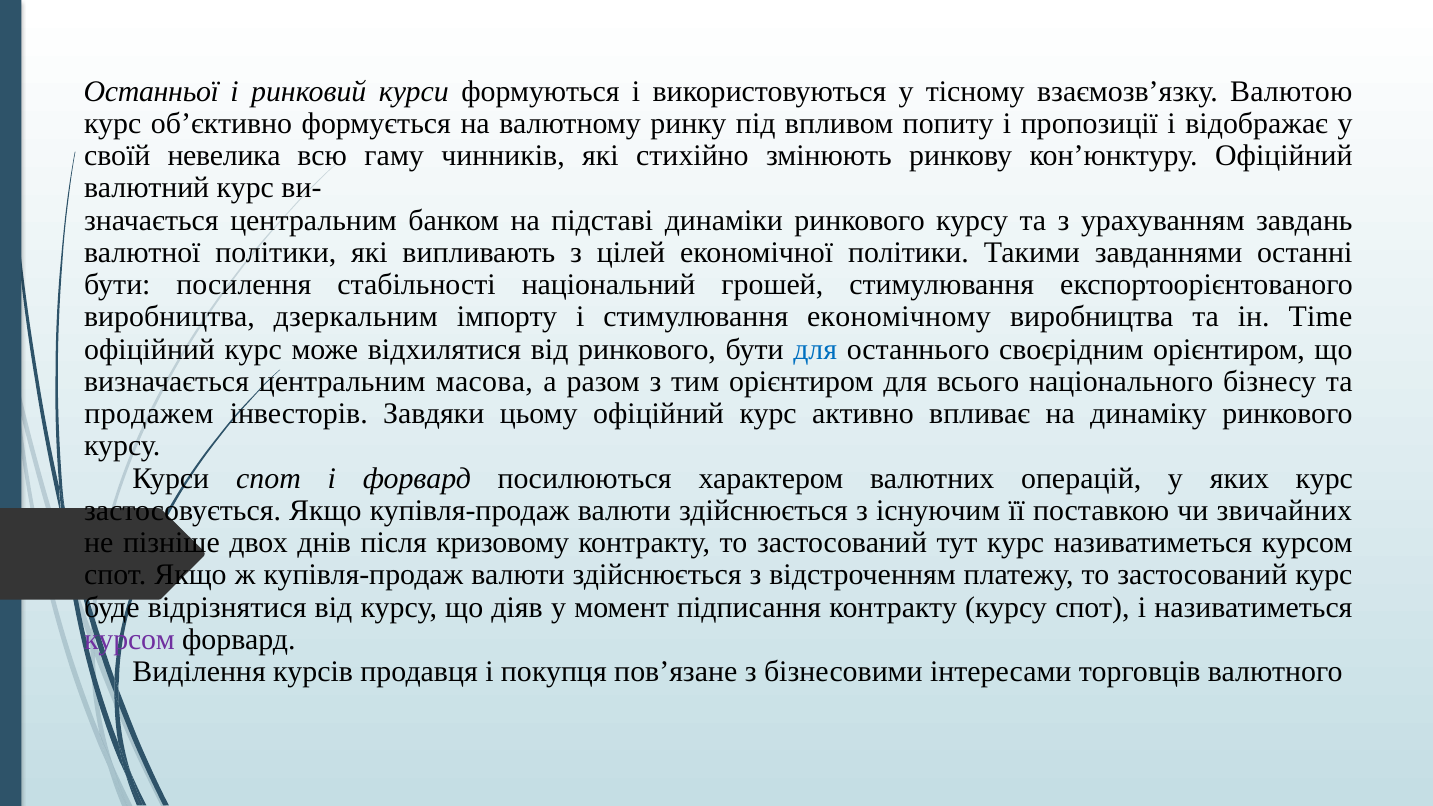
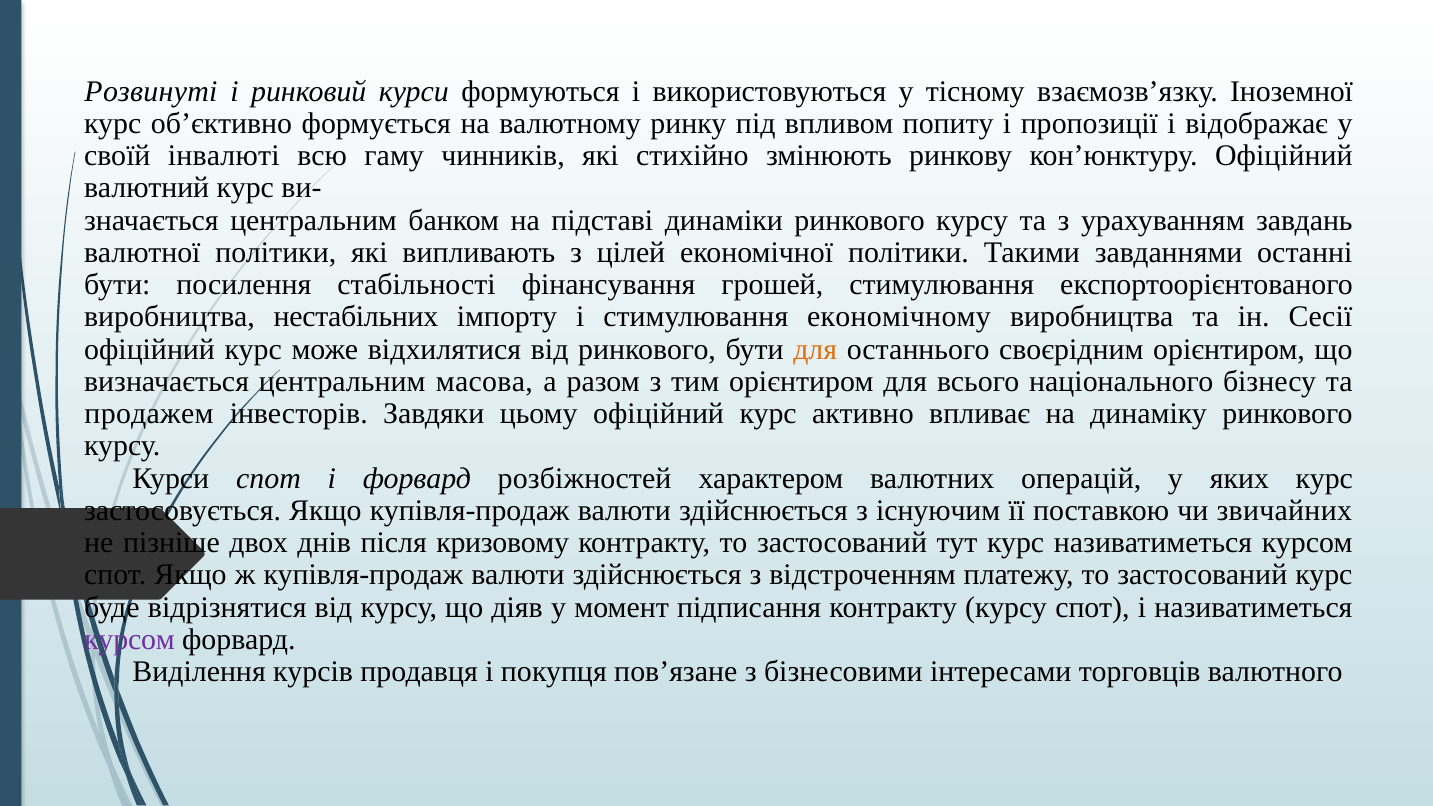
Останньої: Останньої -> Розвинуті
Валютою: Валютою -> Іноземної
невелика: невелика -> інвалюті
національний: національний -> фінансування
дзеркальним: дзеркальним -> нестабільних
Time: Time -> Сесії
для at (815, 349) colour: blue -> orange
посилюються: посилюються -> розбіжностей
